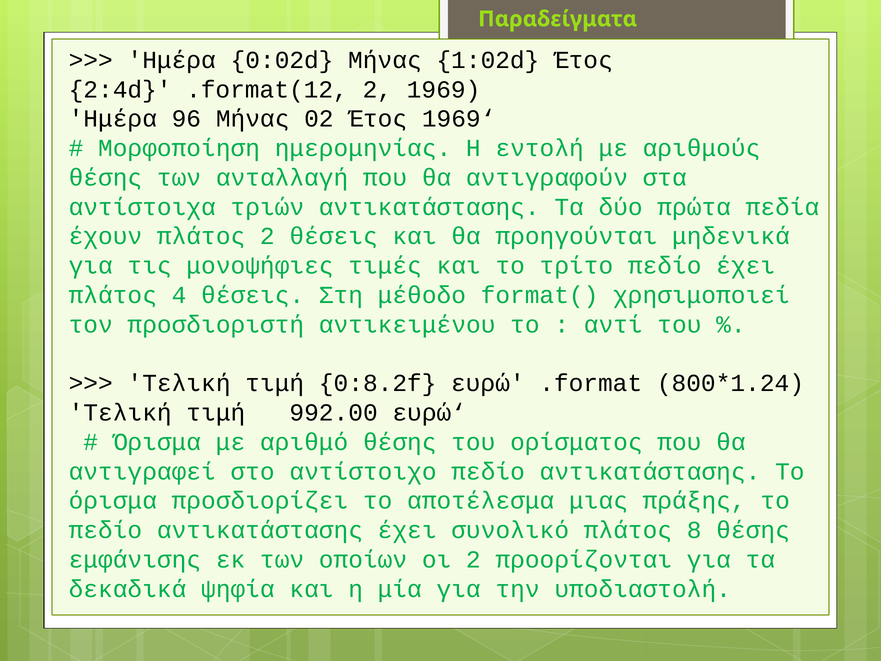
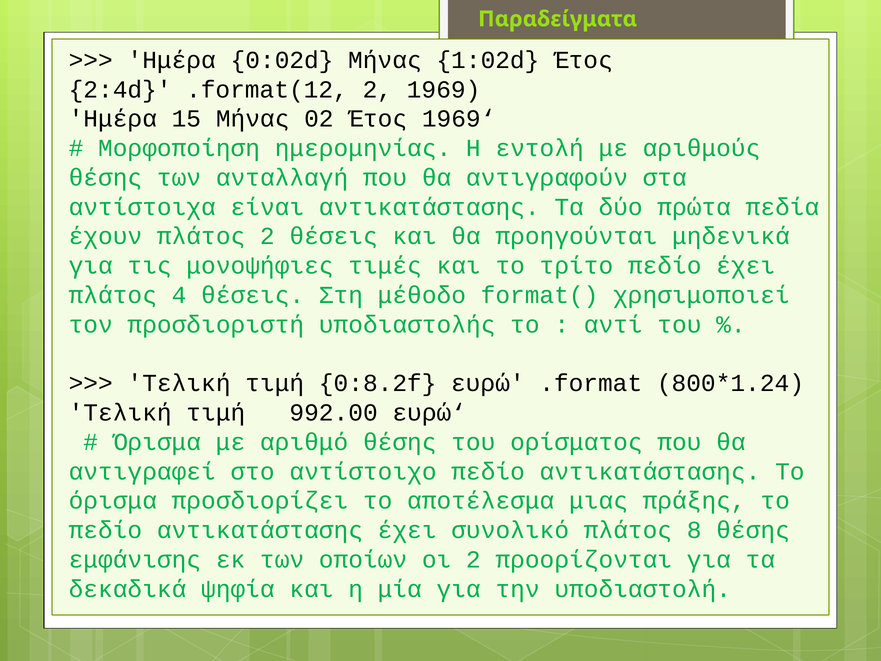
96: 96 -> 15
τριών: τριών -> είναι
αντικειμένου: αντικειμένου -> υποδιαστολής
